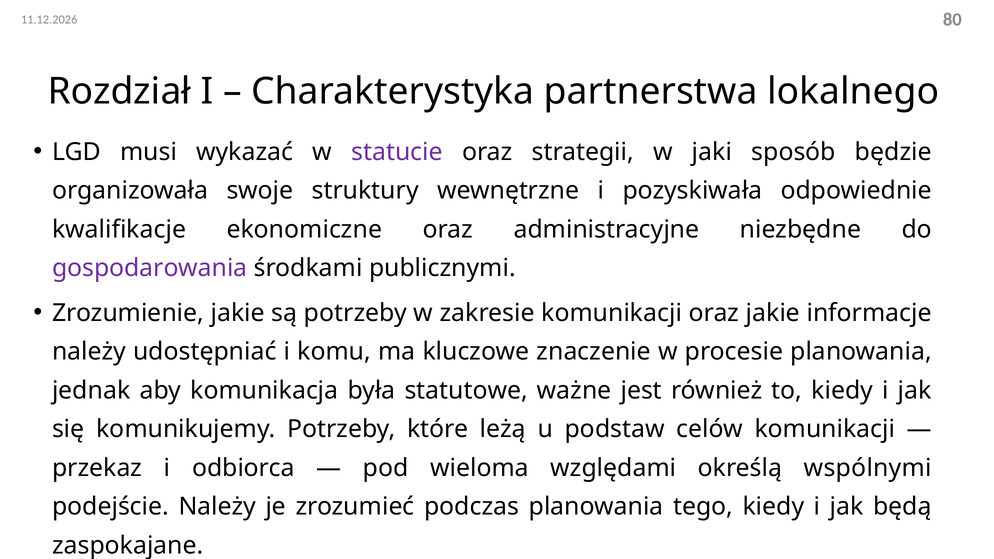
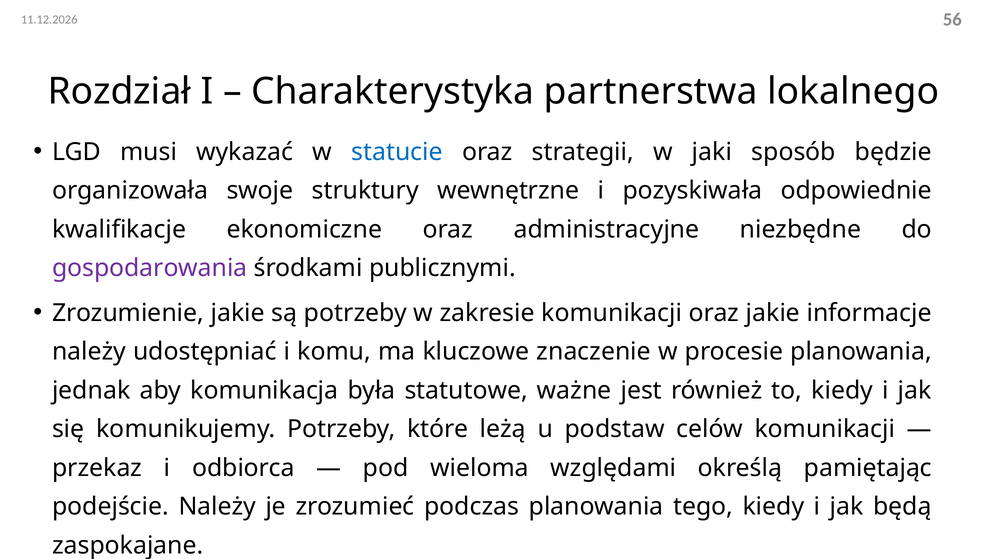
80: 80 -> 56
statucie colour: purple -> blue
wspólnymi: wspólnymi -> pamiętając
